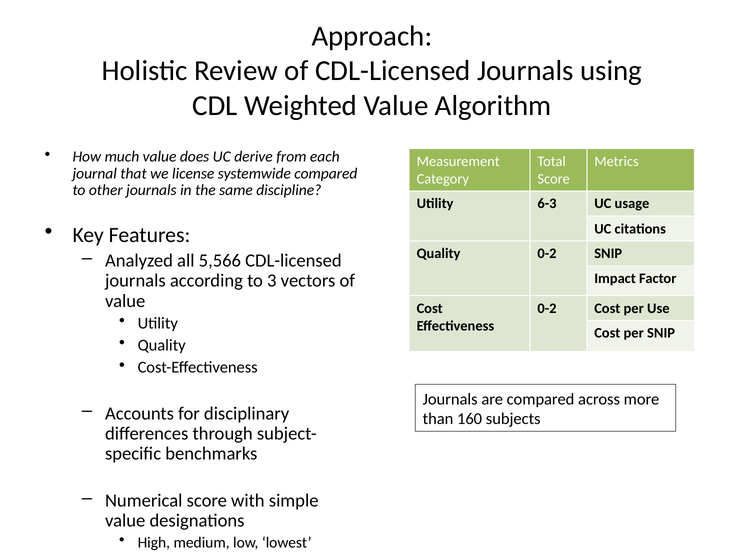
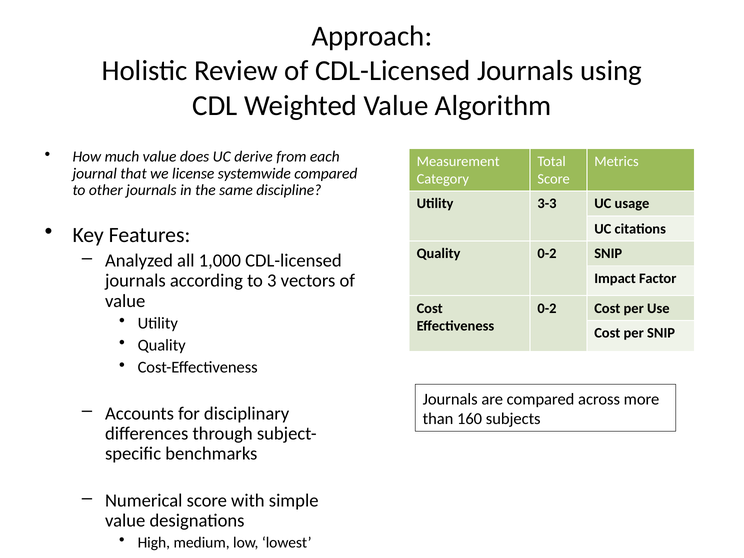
6-3: 6-3 -> 3-3
5,566: 5,566 -> 1,000
